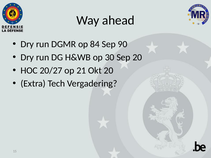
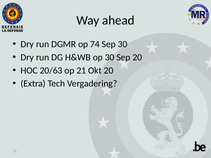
84: 84 -> 74
Sep 90: 90 -> 30
20/27: 20/27 -> 20/63
